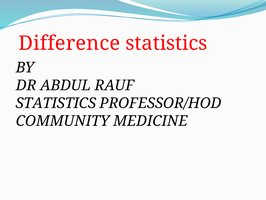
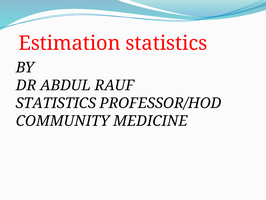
Difference: Difference -> Estimation
